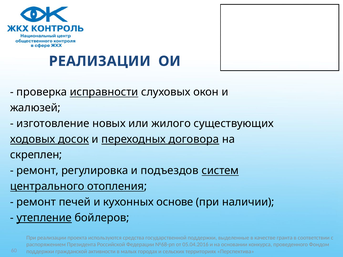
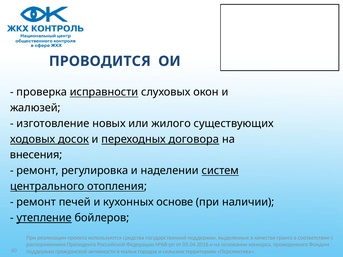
РЕАЛИЗАЦИИ at (100, 61): РЕАЛИЗАЦИИ -> ПРОВОДИТСЯ
скреплен: скреплен -> внесения
подъездов: подъездов -> наделении
